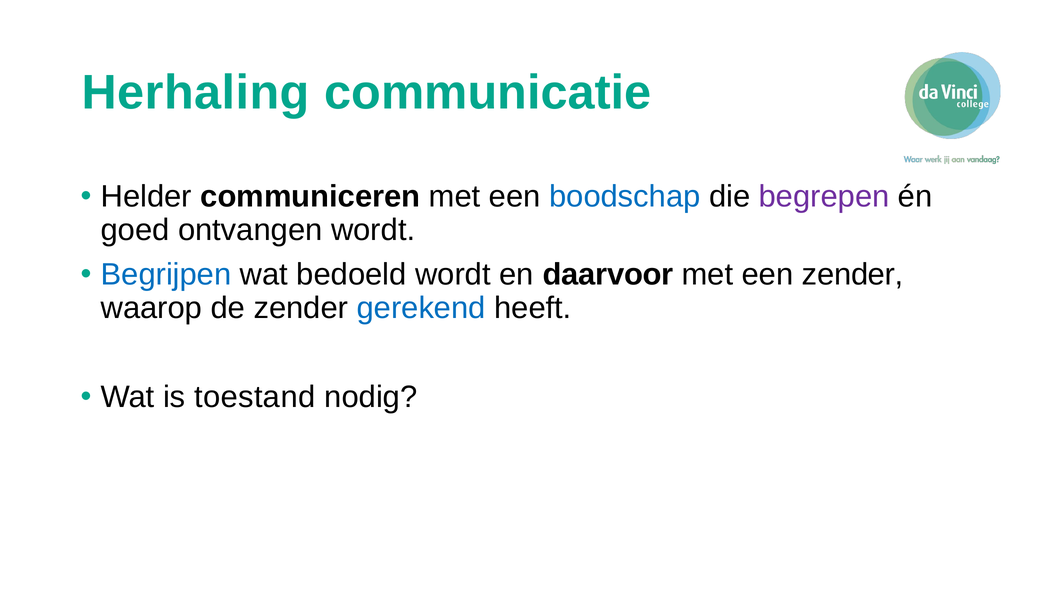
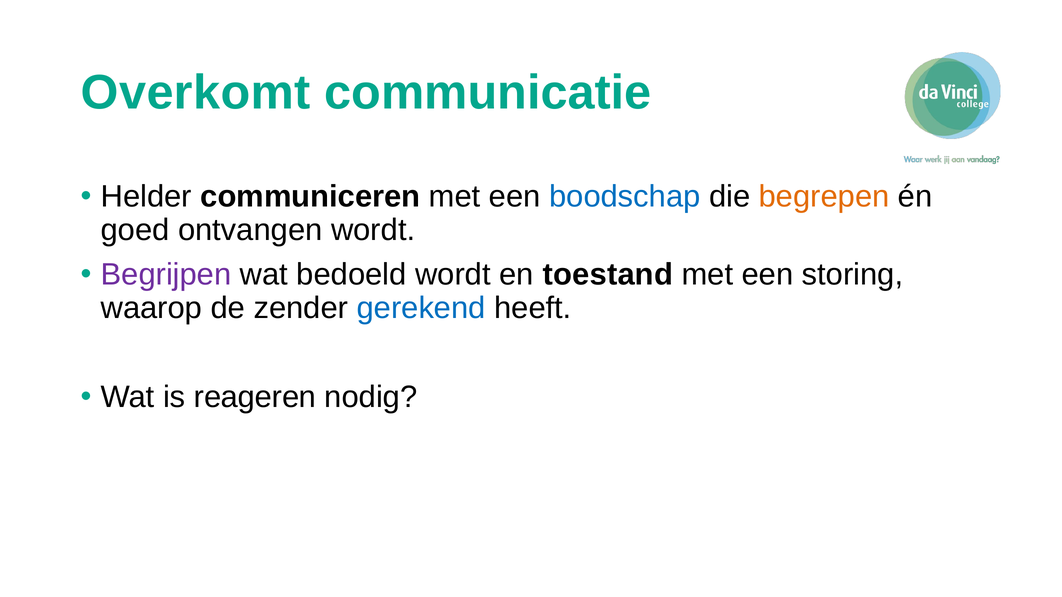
Herhaling: Herhaling -> Overkomt
begrepen colour: purple -> orange
Begrijpen colour: blue -> purple
daarvoor: daarvoor -> toestand
een zender: zender -> storing
toestand: toestand -> reageren
